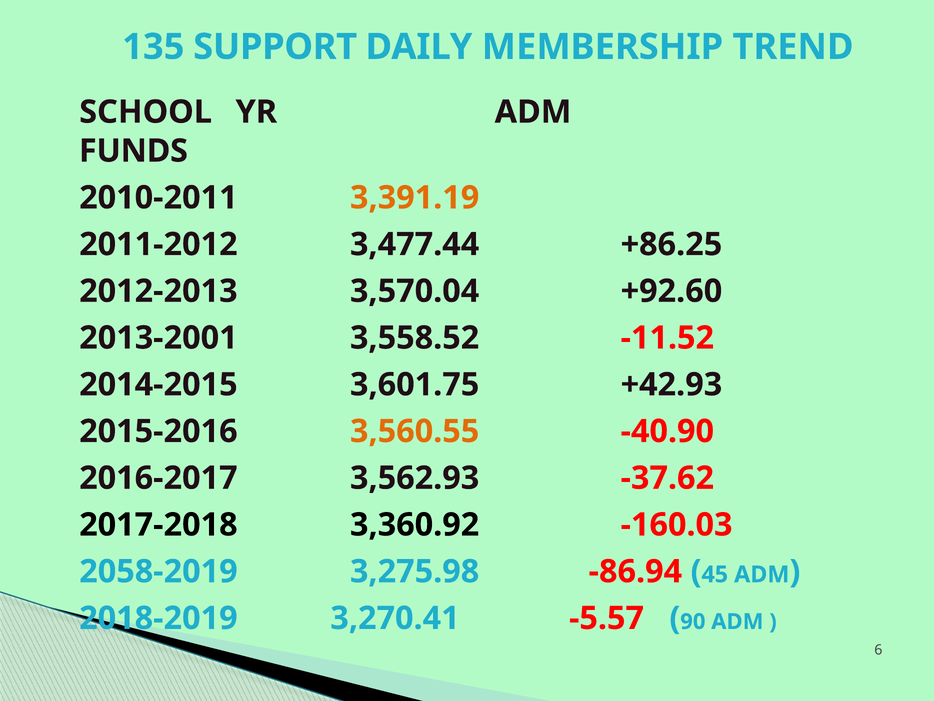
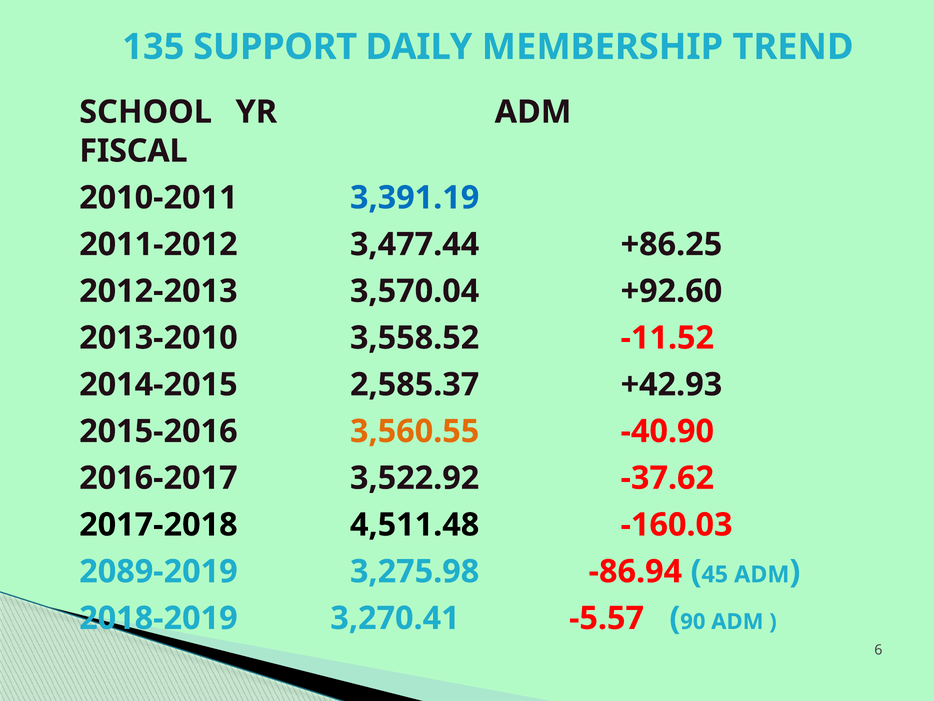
FUNDS: FUNDS -> FISCAL
3,391.19 colour: orange -> blue
2013-2001: 2013-2001 -> 2013-2010
3,601.75: 3,601.75 -> 2,585.37
3,562.93: 3,562.93 -> 3,522.92
3,360.92: 3,360.92 -> 4,511.48
2058-2019: 2058-2019 -> 2089-2019
